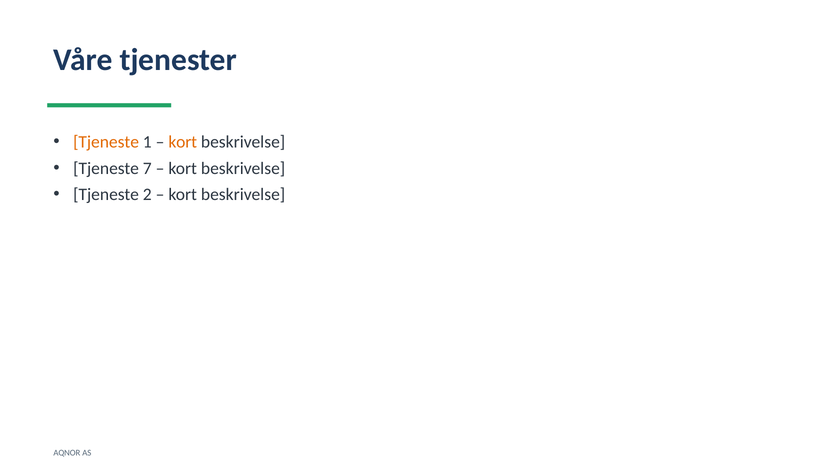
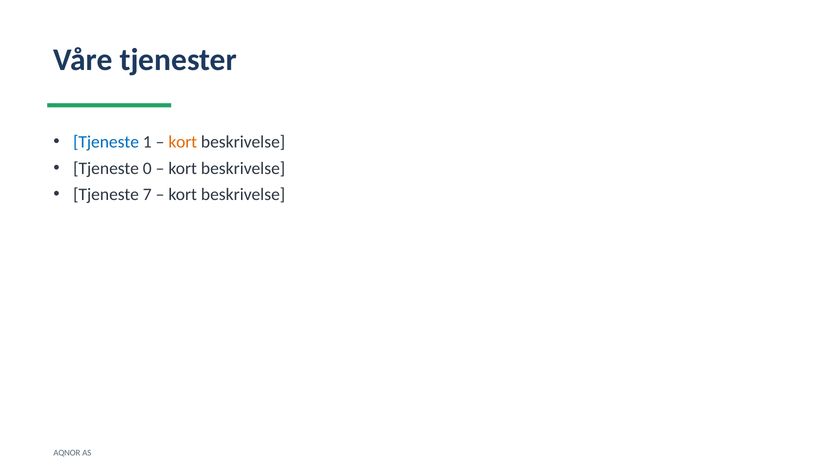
Tjeneste at (106, 142) colour: orange -> blue
7: 7 -> 0
2: 2 -> 7
